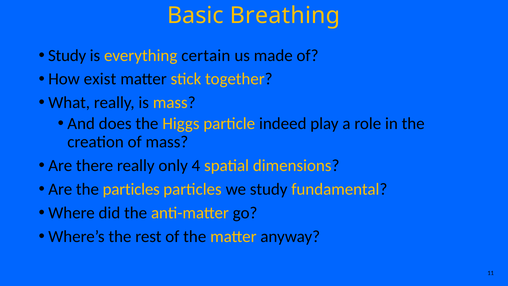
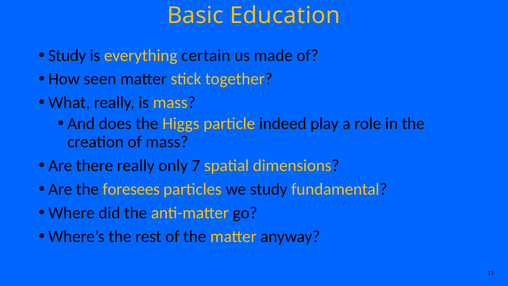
Breathing: Breathing -> Education
exist: exist -> seen
4: 4 -> 7
the particles: particles -> foresees
